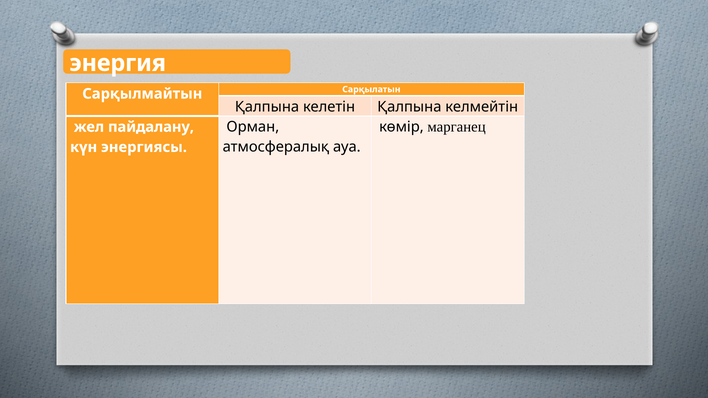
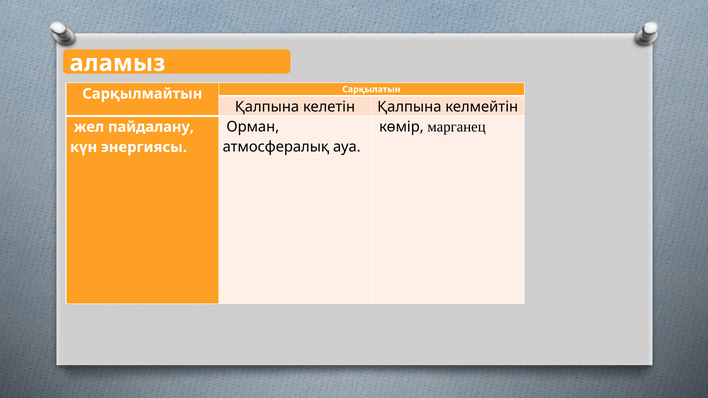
энергия: энергия -> аламыз
